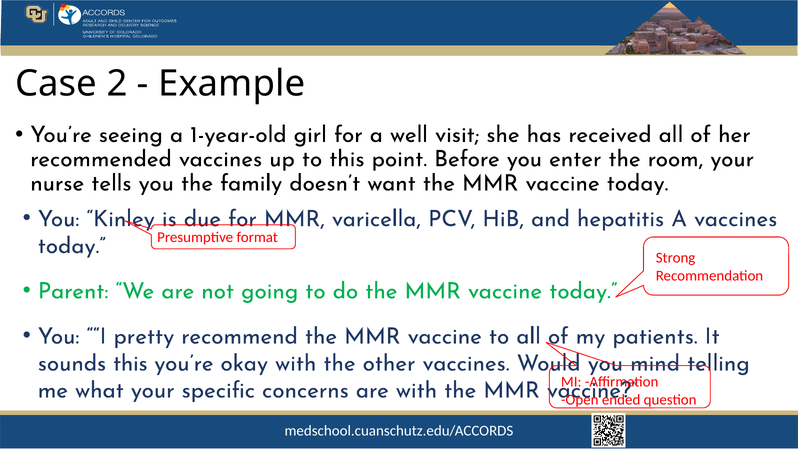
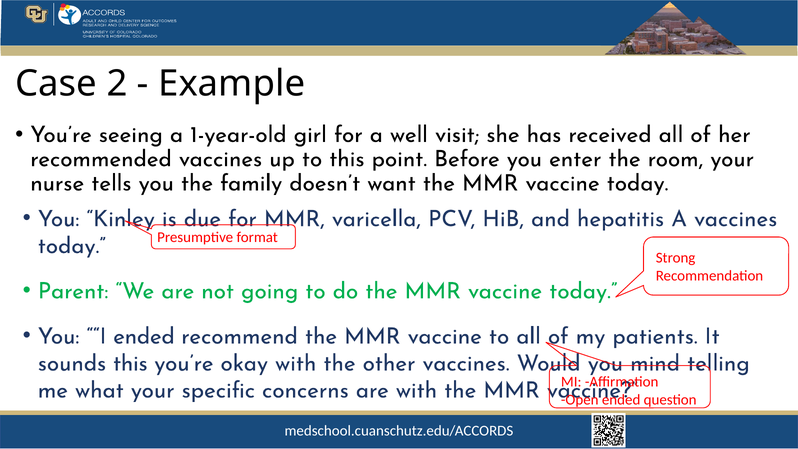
I pretty: pretty -> ended
